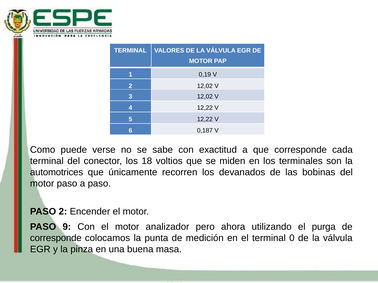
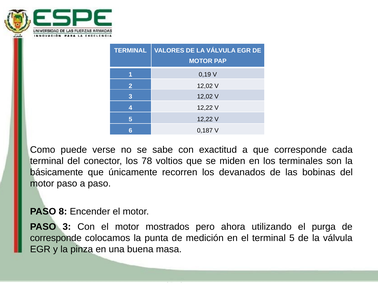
18: 18 -> 78
automotrices: automotrices -> básicamente
PASO 2: 2 -> 8
PASO 9: 9 -> 3
analizador: analizador -> mostrados
terminal 0: 0 -> 5
